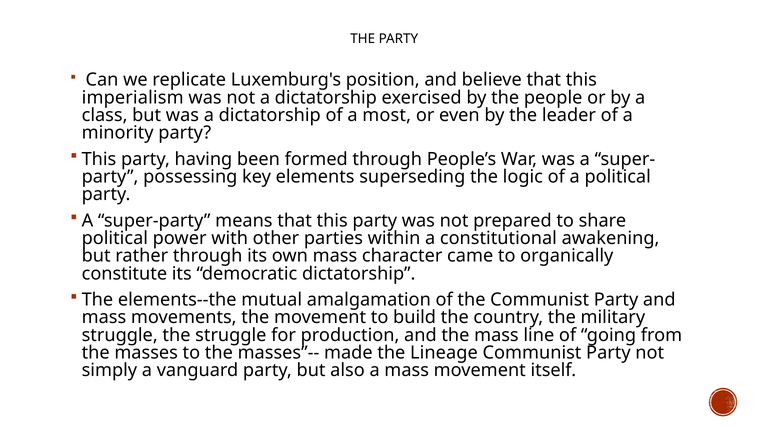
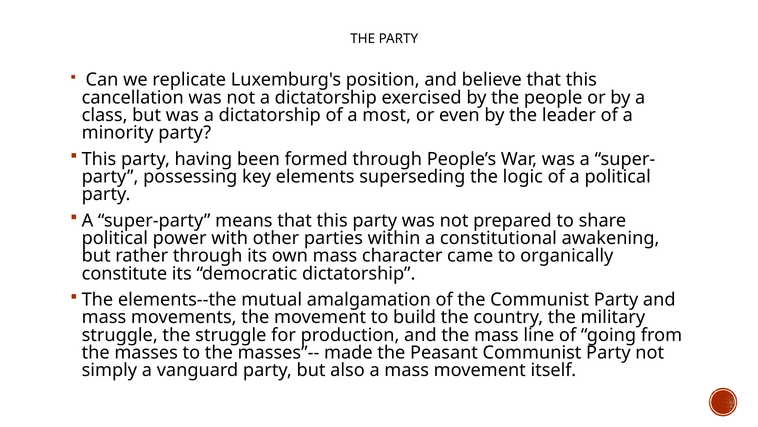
imperialism: imperialism -> cancellation
Lineage: Lineage -> Peasant
